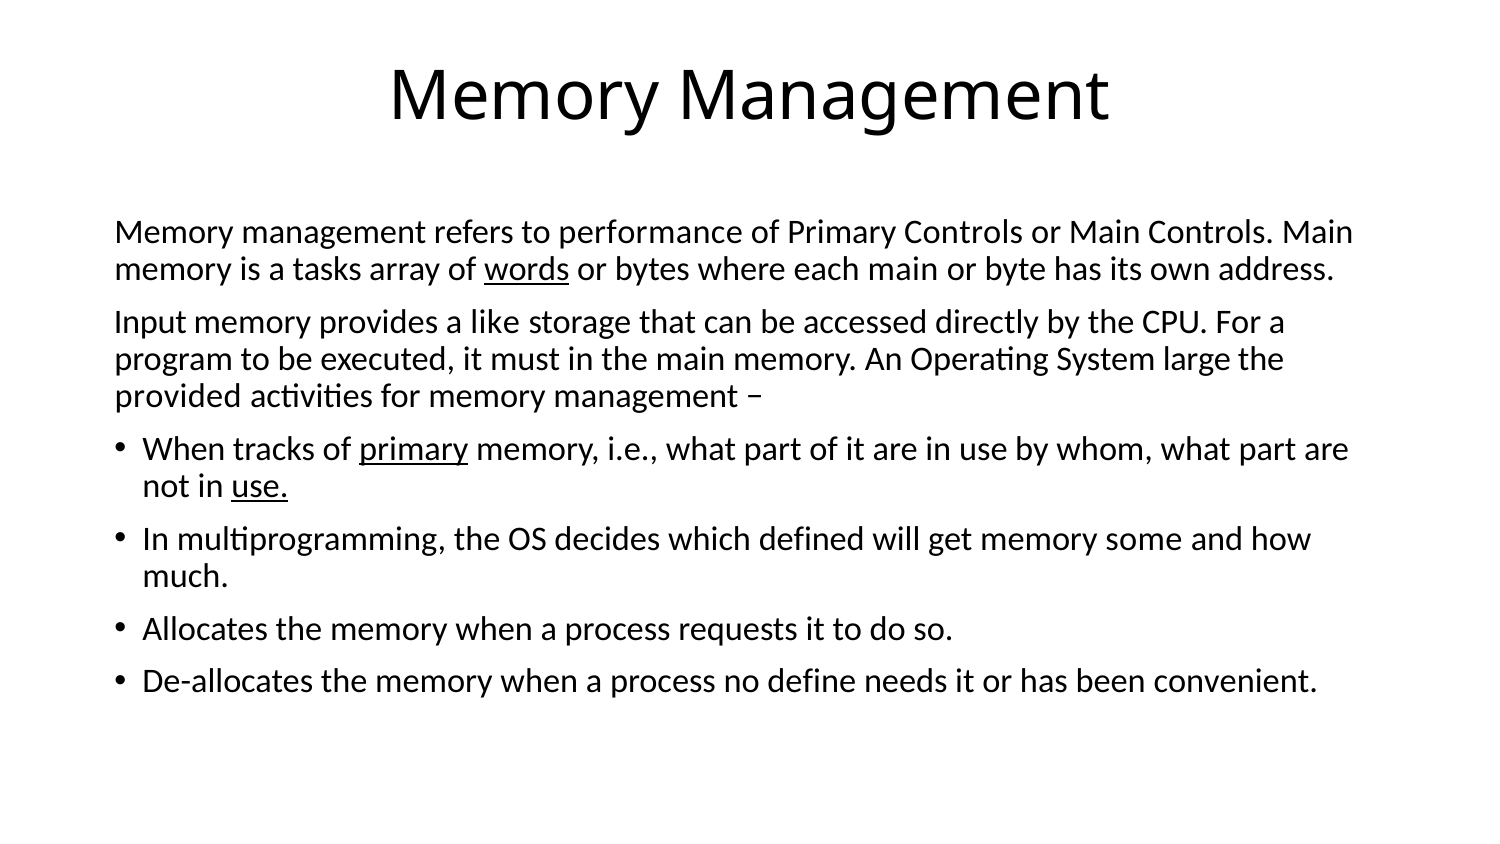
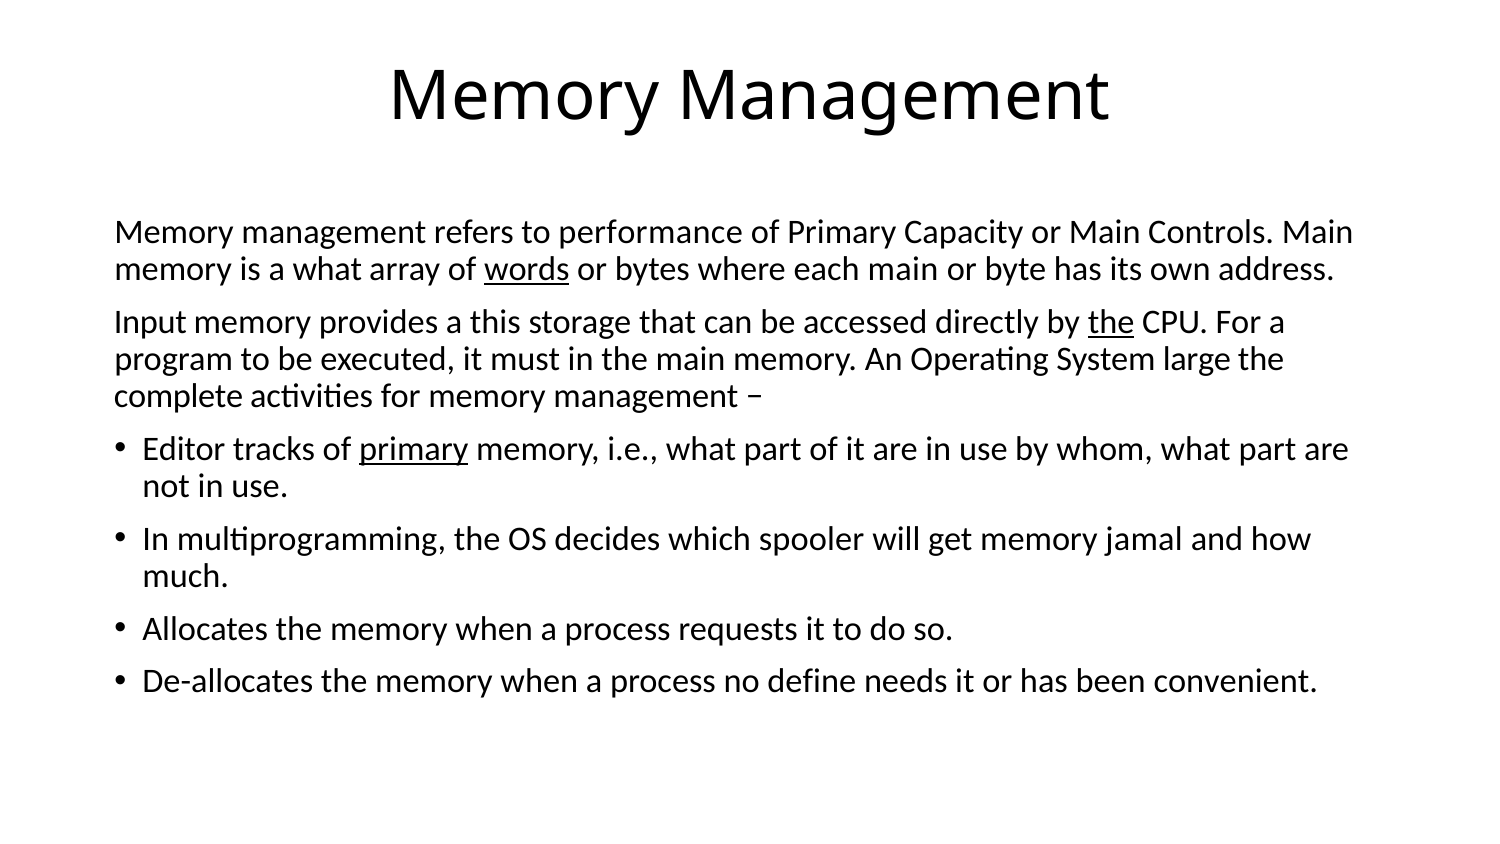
Primary Controls: Controls -> Capacity
a tasks: tasks -> what
like: like -> this
the at (1111, 322) underline: none -> present
provided: provided -> complete
When at (184, 449): When -> Editor
use at (260, 486) underline: present -> none
defined: defined -> spooler
some: some -> jamal
